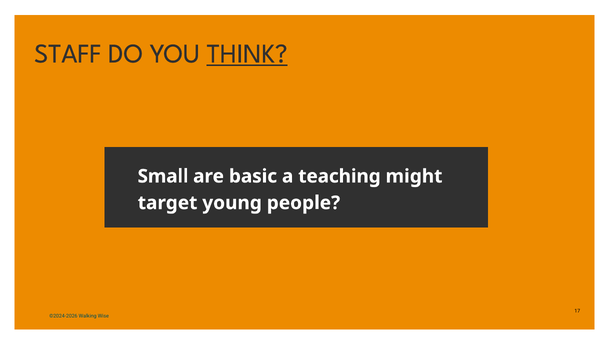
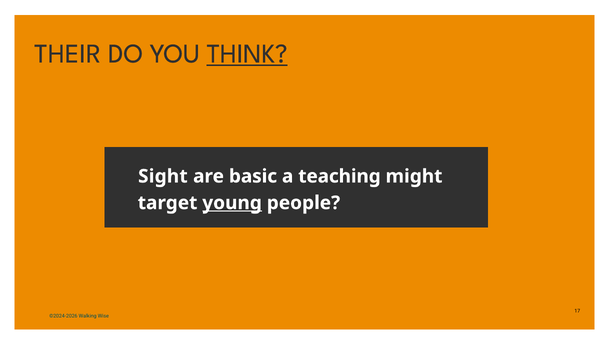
STAFF: STAFF -> THEIR
Small: Small -> Sight
young underline: none -> present
